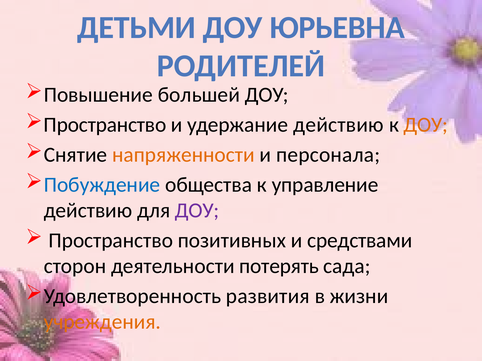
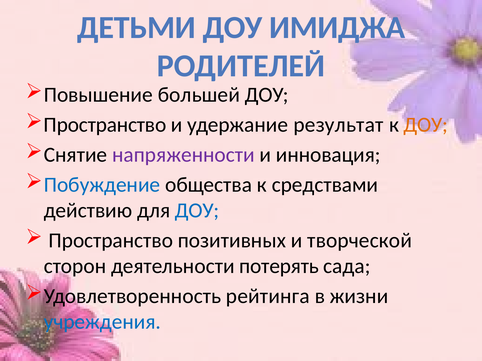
ЮРЬЕВНА: ЮРЬЕВНА -> ИМИДЖА
удержание действию: действию -> результат
напряженности colour: orange -> purple
персонала: персонала -> инновация
управление: управление -> средствами
ДОУ at (197, 211) colour: purple -> blue
средствами: средствами -> творческой
развития: развития -> рейтинга
учреждения colour: orange -> blue
